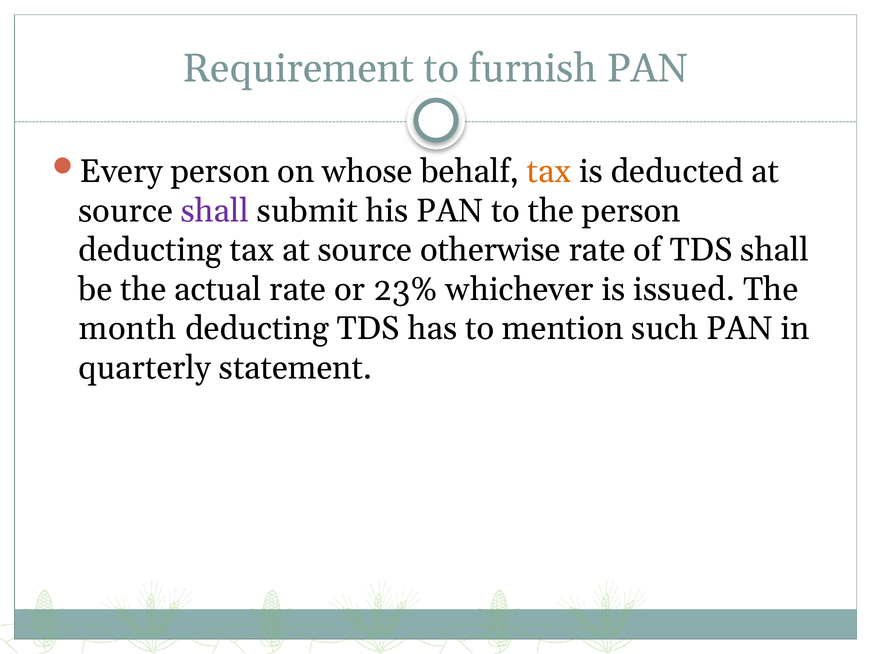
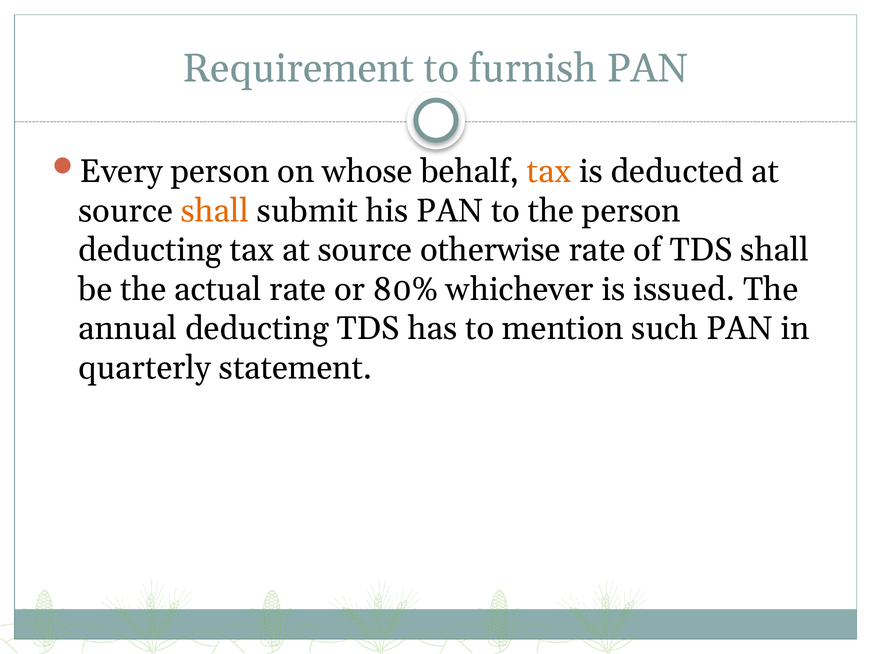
shall at (215, 211) colour: purple -> orange
23%: 23% -> 80%
month: month -> annual
